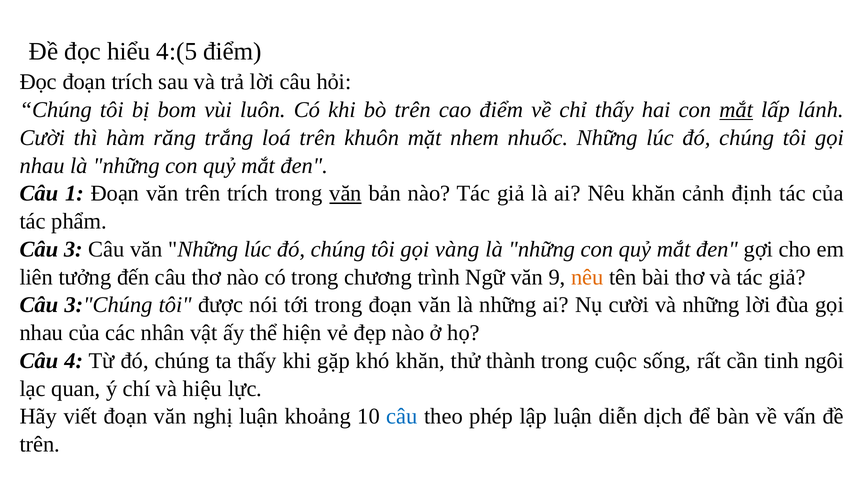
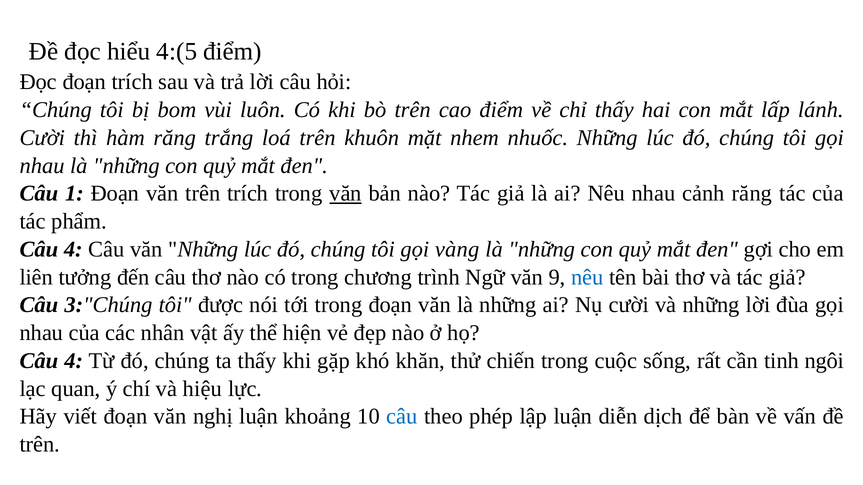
mắt at (736, 110) underline: present -> none
Nêu khăn: khăn -> nhau
cảnh định: định -> răng
3 at (73, 249): 3 -> 4
nêu at (587, 277) colour: orange -> blue
thành: thành -> chiến
